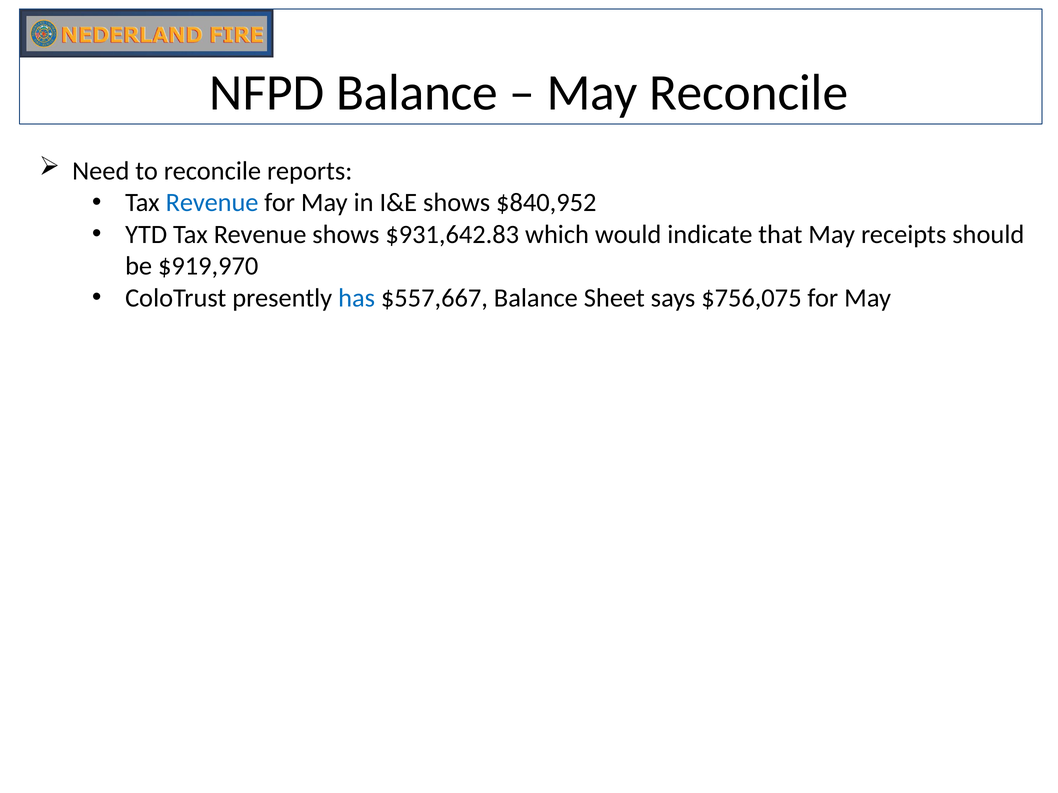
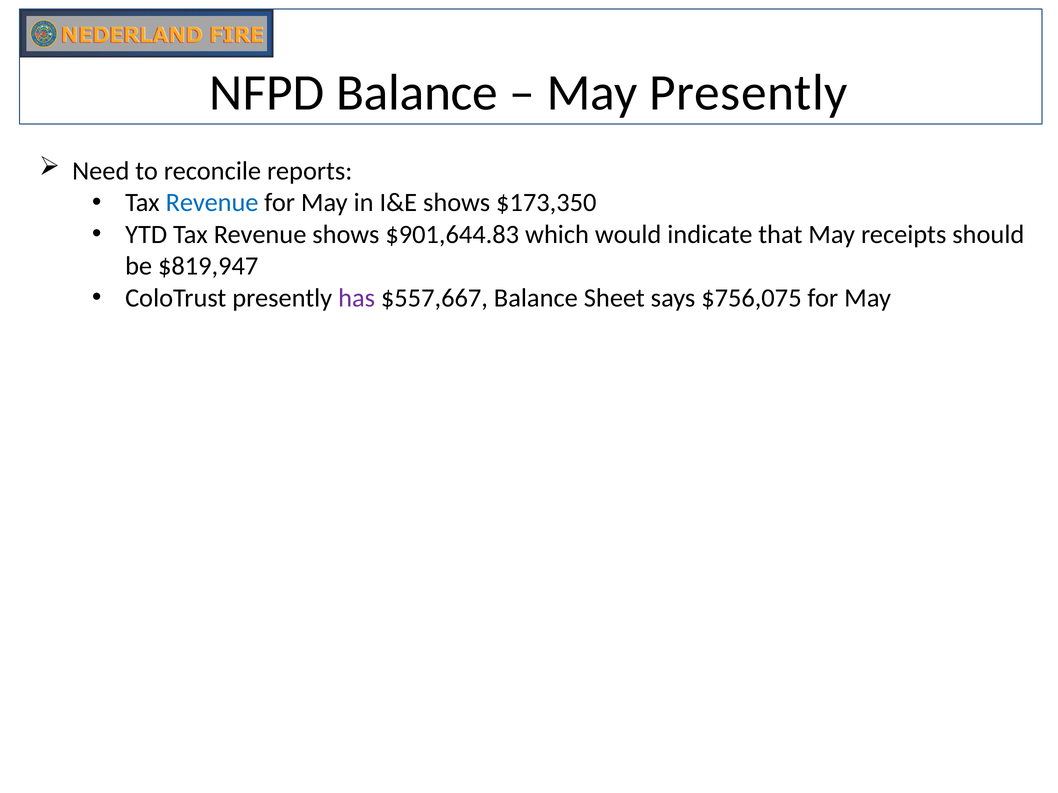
May Reconcile: Reconcile -> Presently
$840,952: $840,952 -> $173,350
$931,642.83: $931,642.83 -> $901,644.83
$919,970: $919,970 -> $819,947
has colour: blue -> purple
